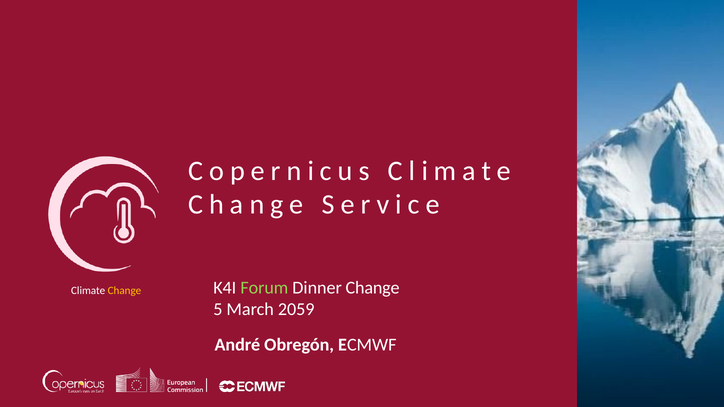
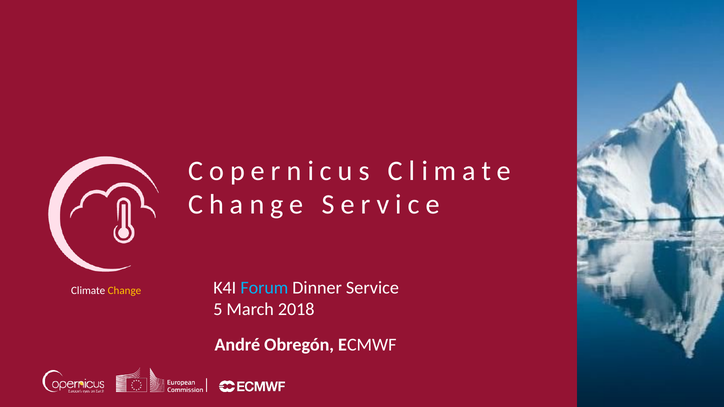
Forum colour: light green -> light blue
Dinner Change: Change -> Service
2059: 2059 -> 2018
